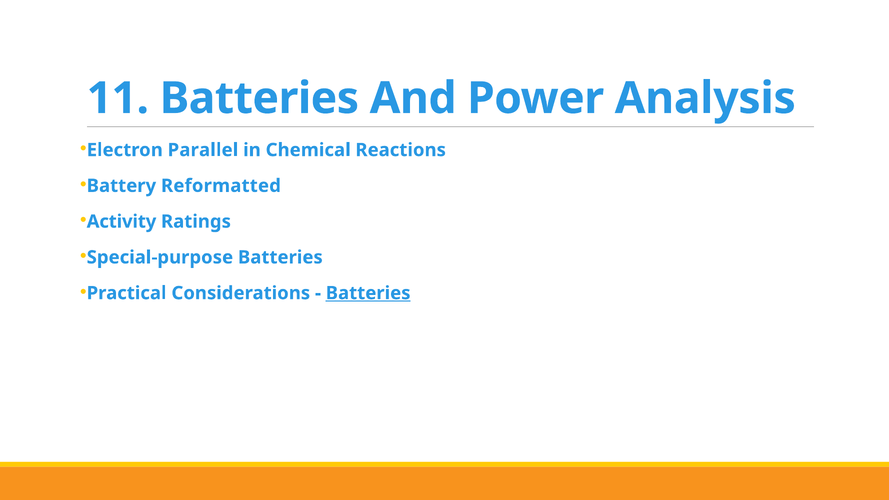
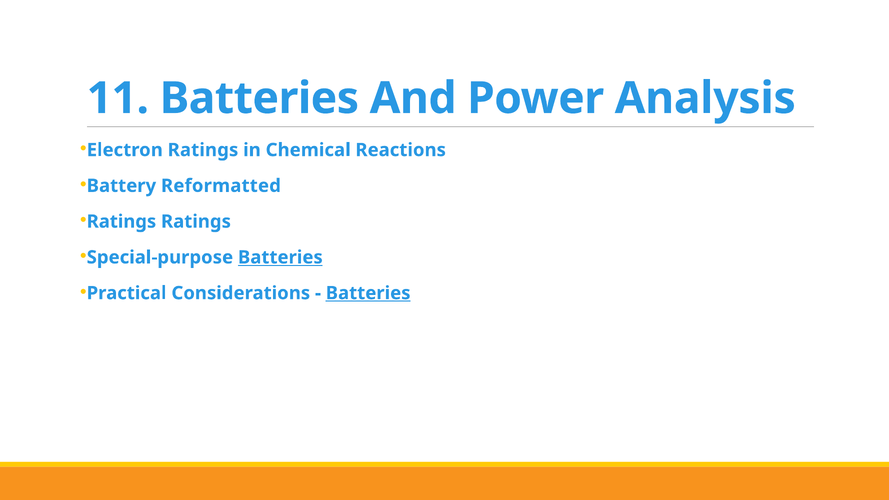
Electron Parallel: Parallel -> Ratings
Activity at (121, 222): Activity -> Ratings
Batteries at (280, 257) underline: none -> present
